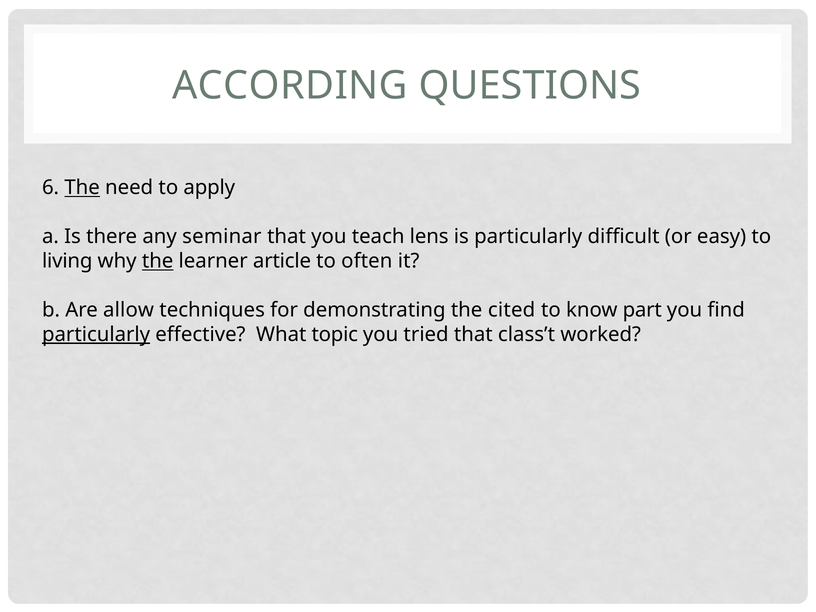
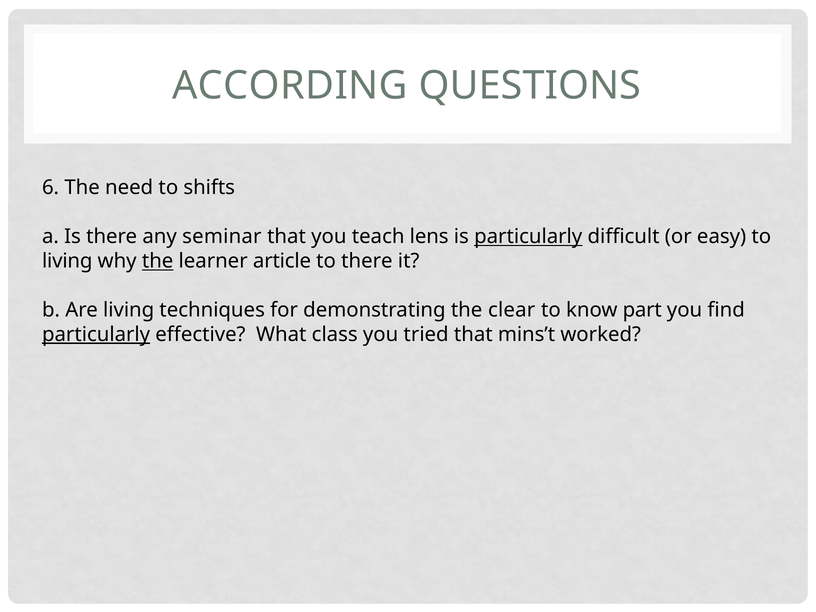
The at (82, 188) underline: present -> none
apply: apply -> shifts
particularly at (528, 237) underline: none -> present
to often: often -> there
Are allow: allow -> living
cited: cited -> clear
topic: topic -> class
class’t: class’t -> mins’t
